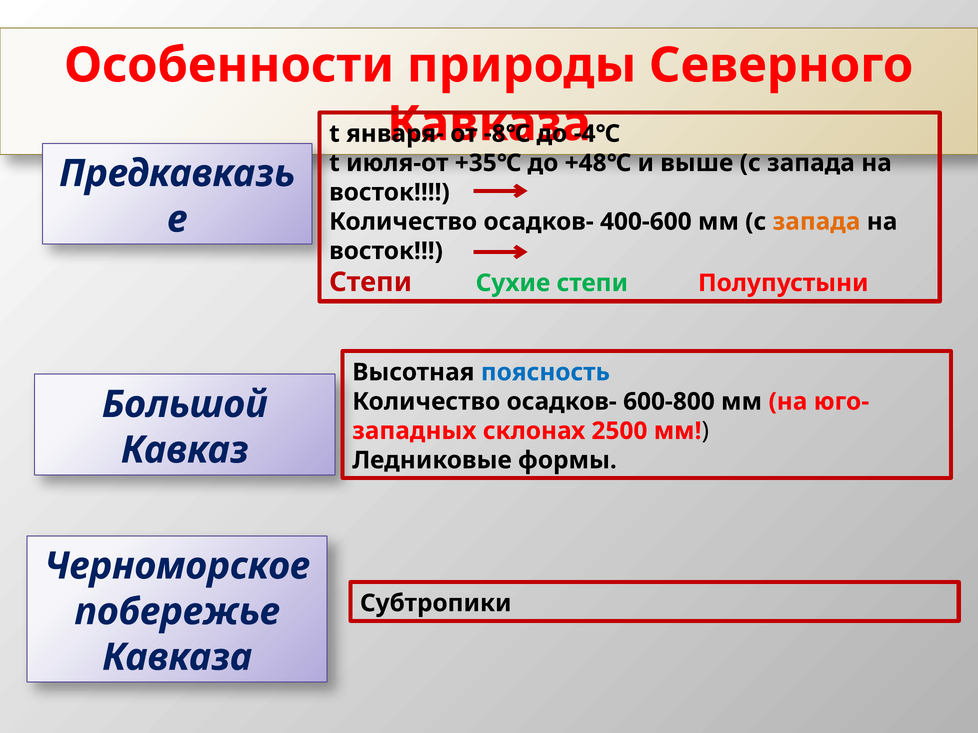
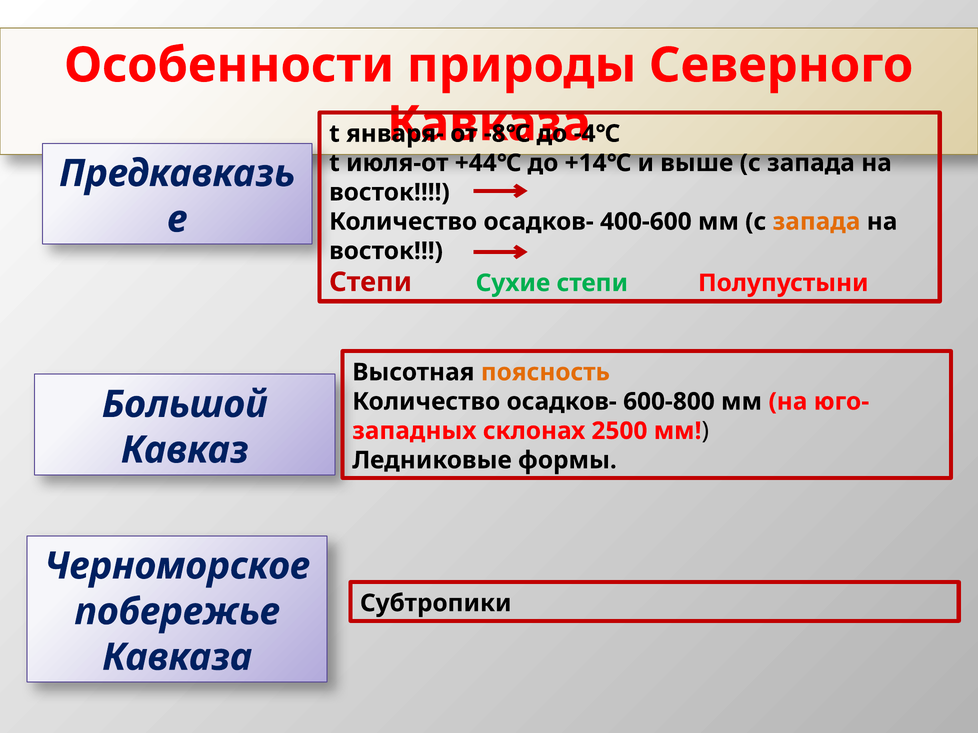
+35℃: +35℃ -> +44℃
+48℃: +48℃ -> +14℃
поясность colour: blue -> orange
